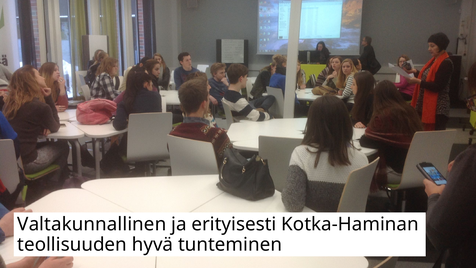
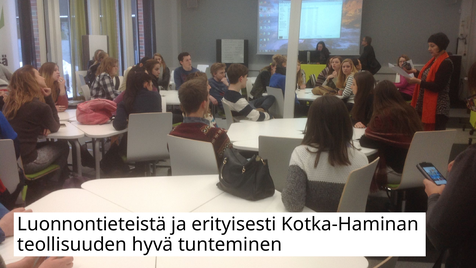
Valtakunnallinen: Valtakunnallinen -> Luonnontieteistä
